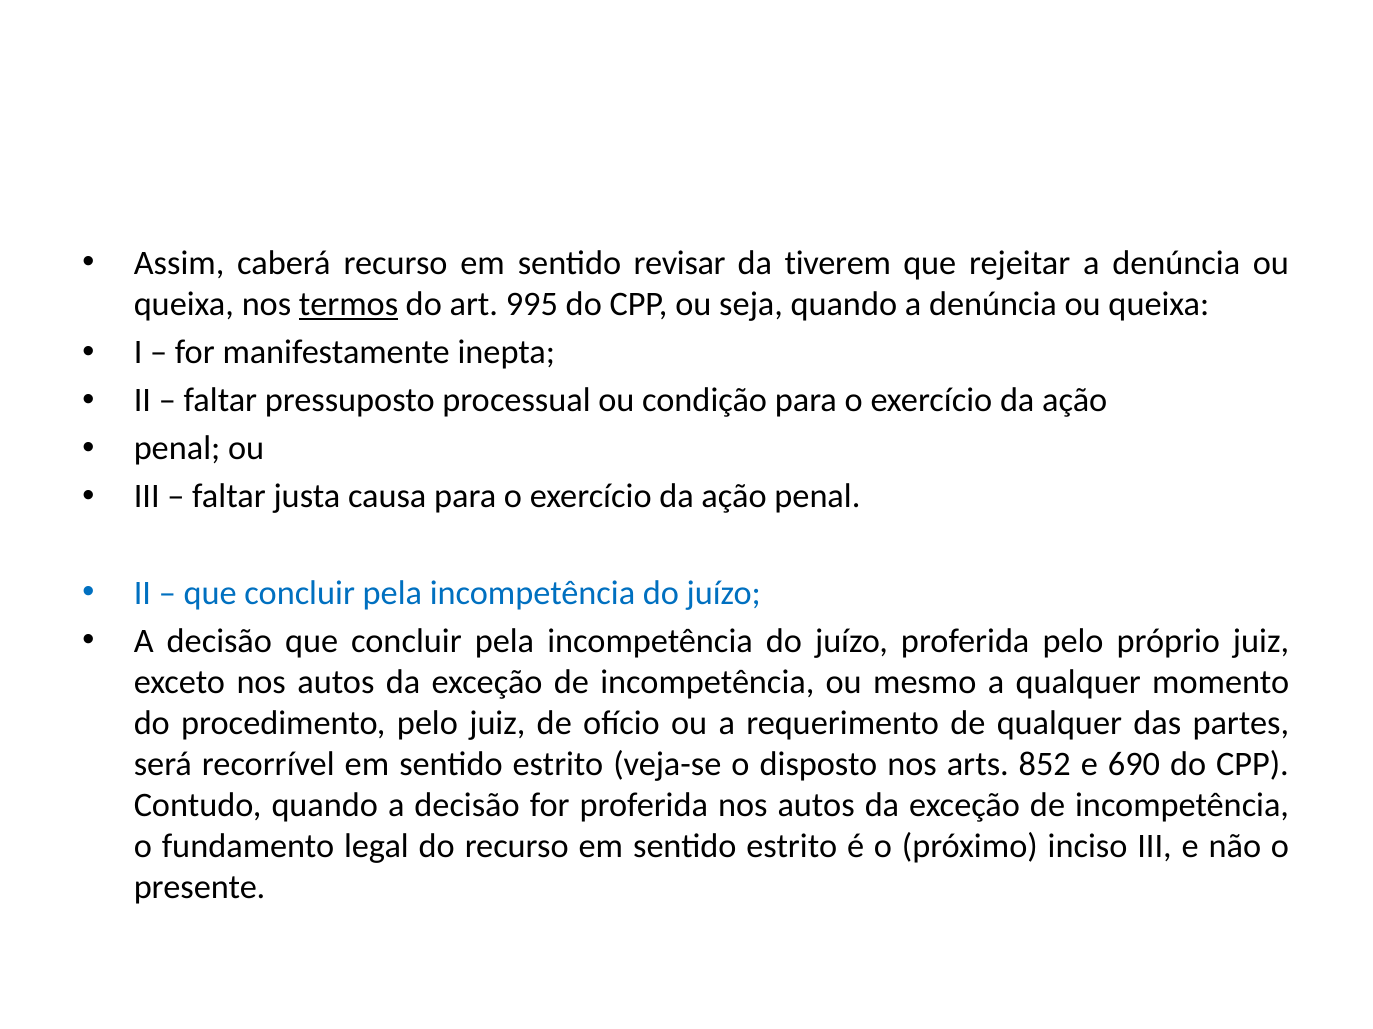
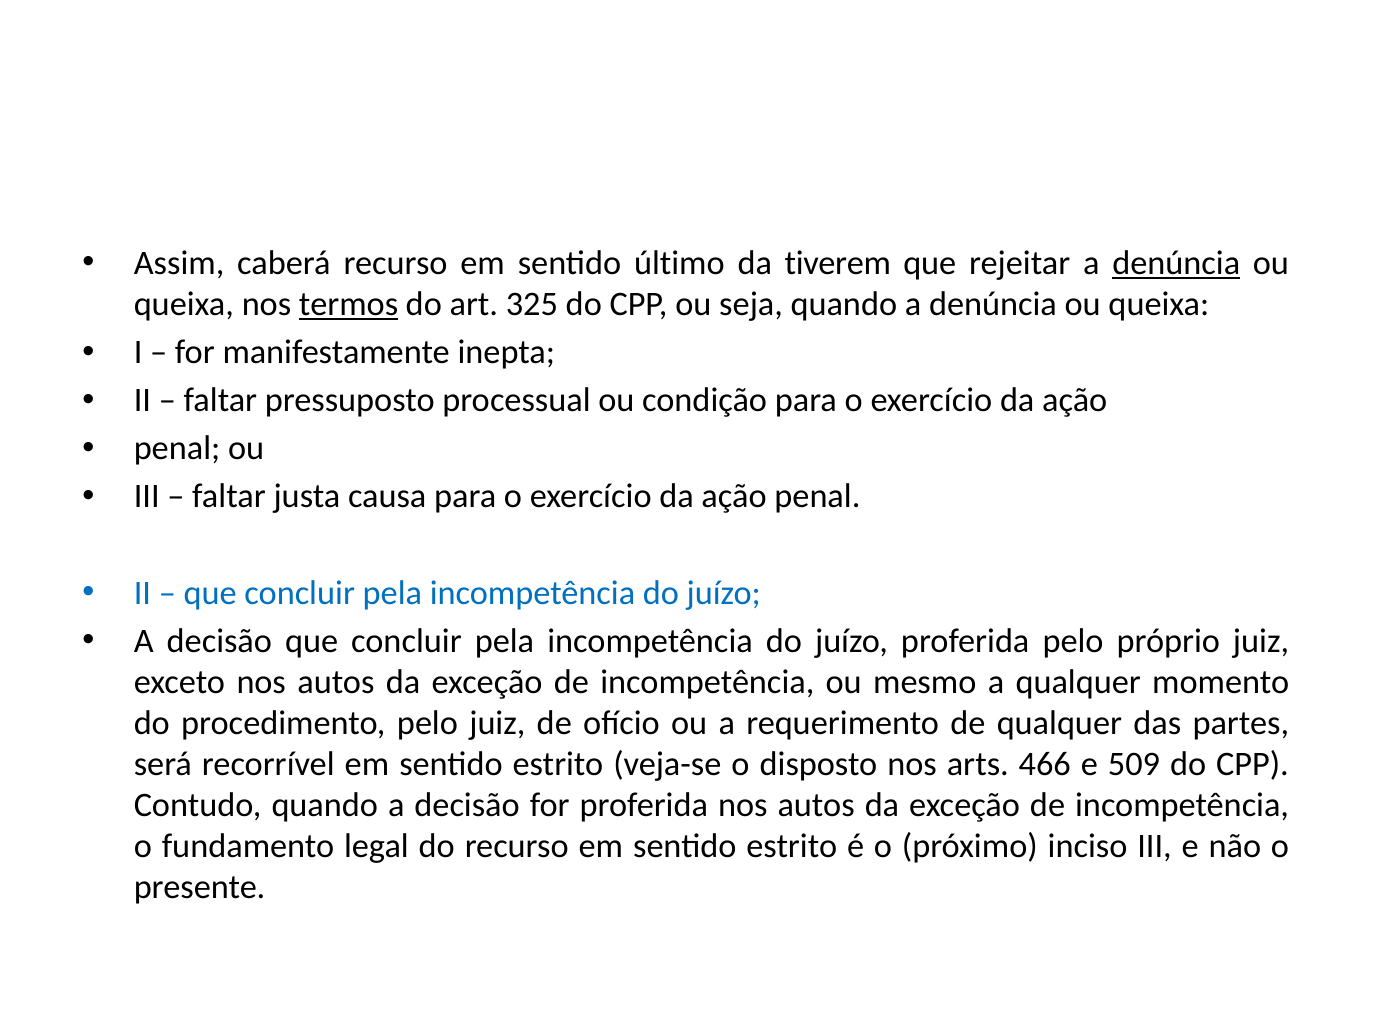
revisar: revisar -> último
denúncia at (1176, 264) underline: none -> present
995: 995 -> 325
852: 852 -> 466
690: 690 -> 509
